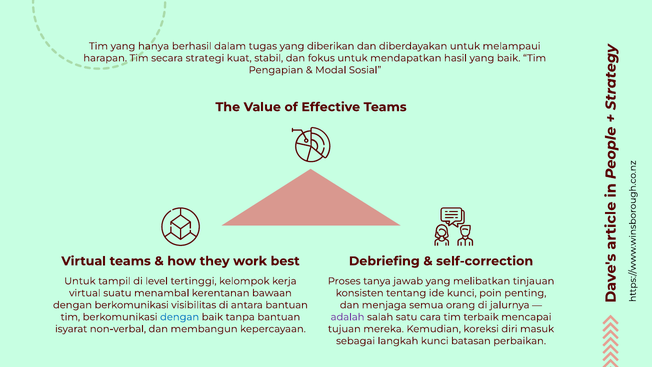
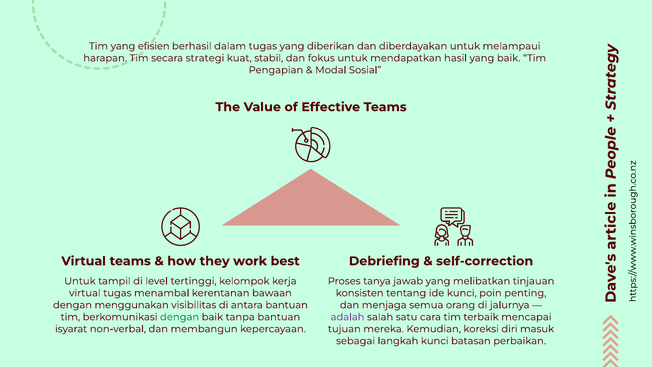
hanya: hanya -> efisien
virtual suatu: suatu -> tugas
dengan berkomunikasi: berkomunikasi -> menggunakan
dengan at (180, 317) colour: blue -> green
